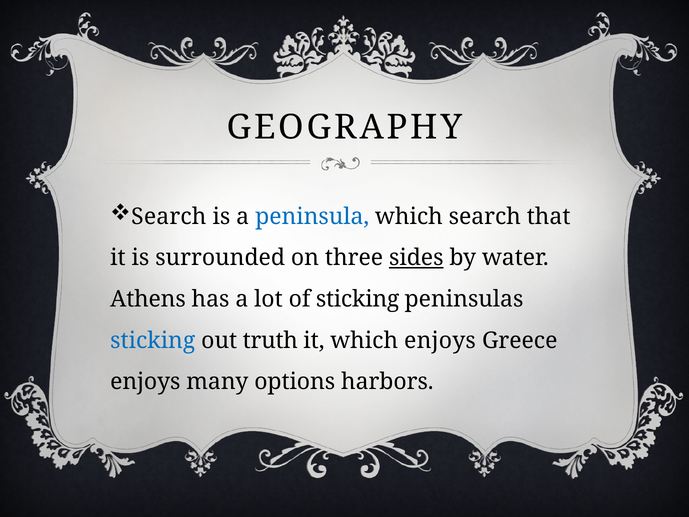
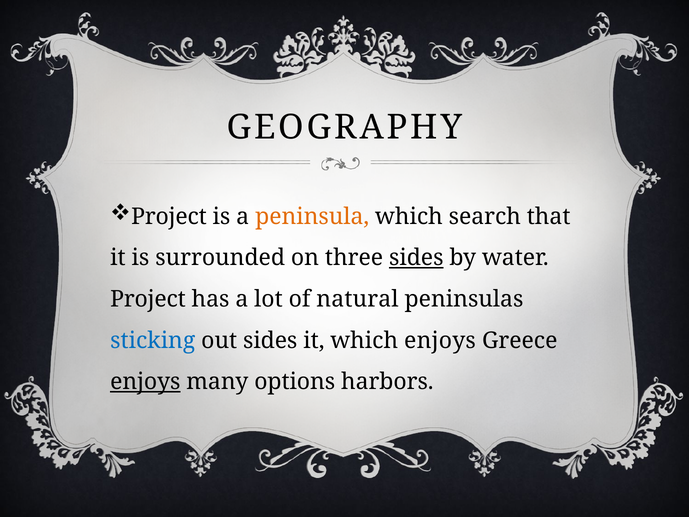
Search at (169, 216): Search -> Project
peninsula colour: blue -> orange
Athens at (148, 299): Athens -> Project
of sticking: sticking -> natural
out truth: truth -> sides
enjoys at (145, 382) underline: none -> present
